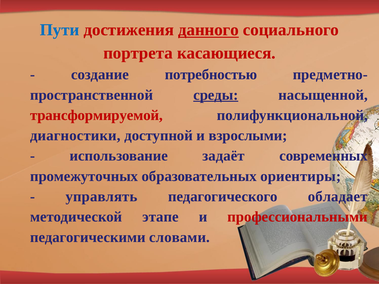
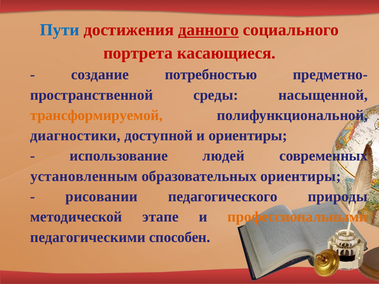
среды underline: present -> none
трансформируемой colour: red -> orange
и взрослыми: взрослыми -> ориентиры
задаёт: задаёт -> людей
промежуточных: промежуточных -> установленным
управлять: управлять -> рисовании
обладает: обладает -> природы
профессиональными colour: red -> orange
словами: словами -> способен
